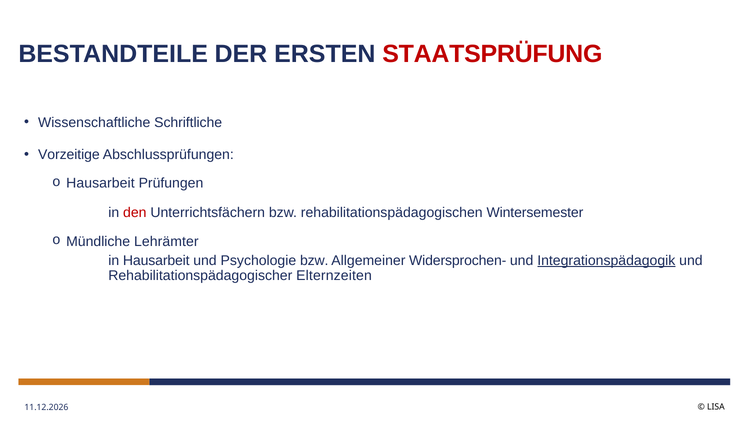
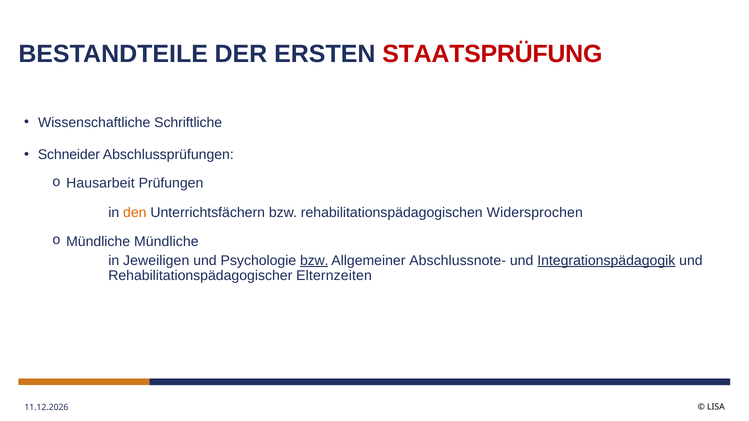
Vorzeitige: Vorzeitige -> Schneider
den colour: red -> orange
Wintersemester: Wintersemester -> Widersprochen
Mündliche Lehrämter: Lehrämter -> Mündliche
in Hausarbeit: Hausarbeit -> Jeweiligen
bzw at (314, 261) underline: none -> present
Widersprochen-: Widersprochen- -> Abschlussnote-
